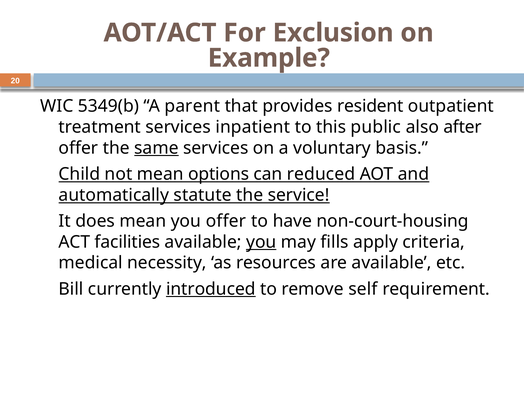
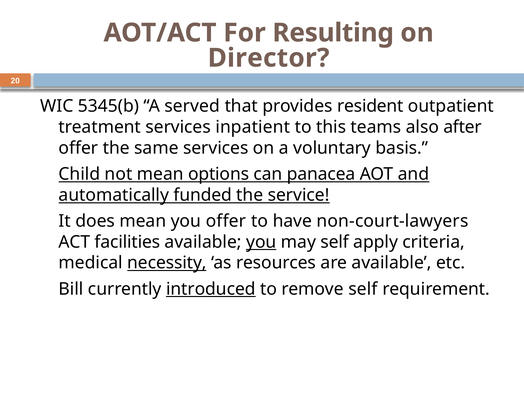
Exclusion: Exclusion -> Resulting
Example: Example -> Director
5349(b: 5349(b -> 5345(b
parent: parent -> served
public: public -> teams
same underline: present -> none
reduced: reduced -> panacea
statute: statute -> funded
non-court-housing: non-court-housing -> non-court-lawyers
may fills: fills -> self
necessity underline: none -> present
